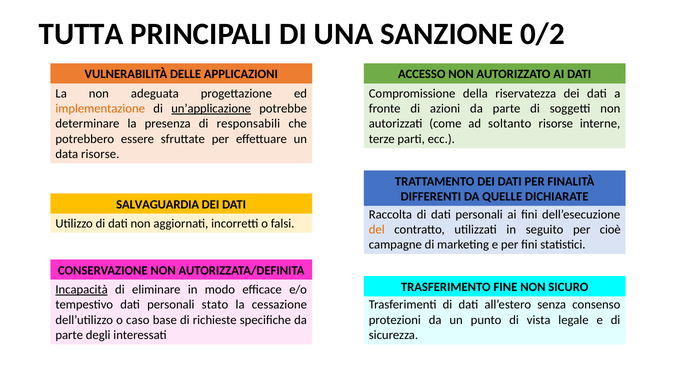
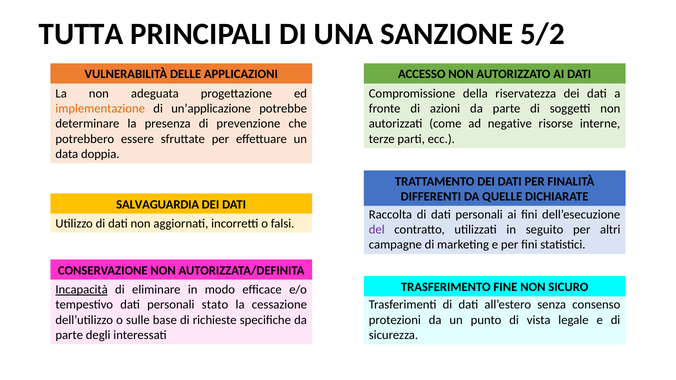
0/2: 0/2 -> 5/2
un’applicazione underline: present -> none
responsabili: responsabili -> prevenzione
soltanto: soltanto -> negative
data risorse: risorse -> doppia
del colour: orange -> purple
cioè: cioè -> altri
caso: caso -> sulle
